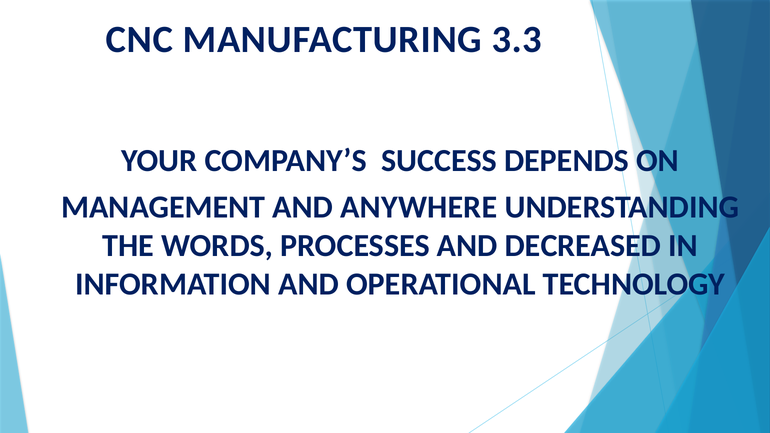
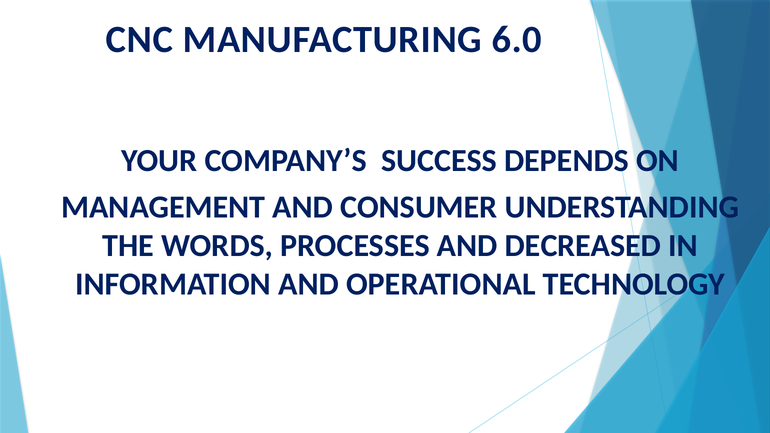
3.3: 3.3 -> 6.0
ANYWHERE: ANYWHERE -> CONSUMER
